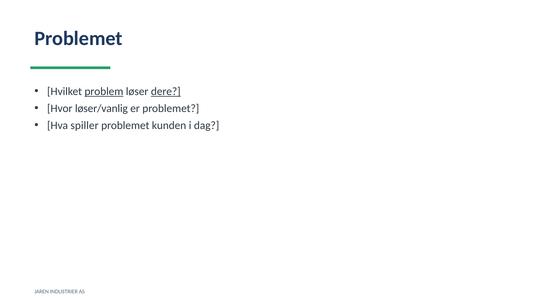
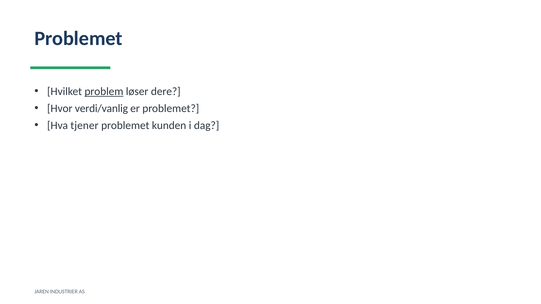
dere underline: present -> none
løser/vanlig: løser/vanlig -> verdi/vanlig
spiller: spiller -> tjener
